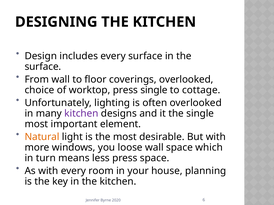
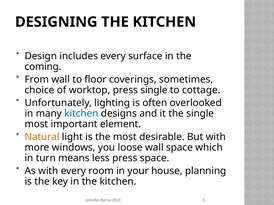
surface at (43, 67): surface -> coming
coverings overlooked: overlooked -> sometimes
kitchen at (81, 114) colour: purple -> blue
